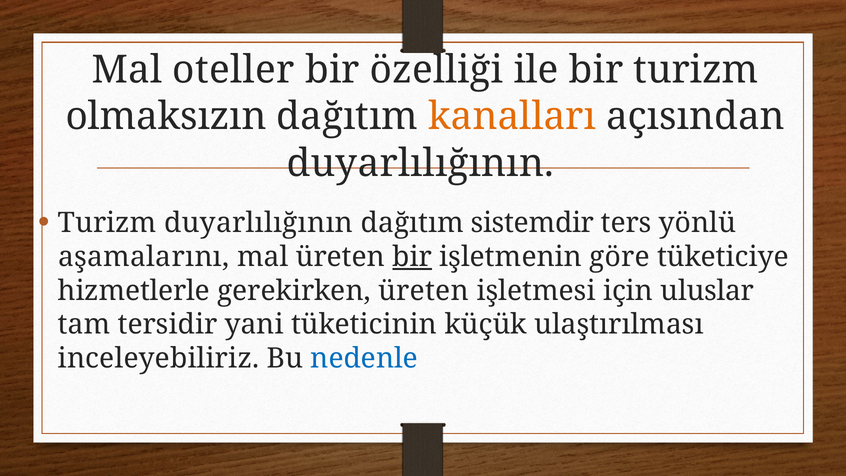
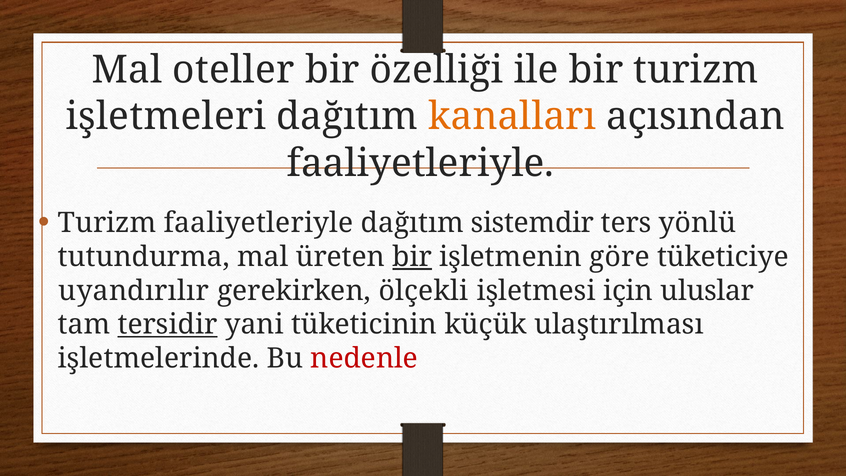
olmaksızın: olmaksızın -> işletmeleri
duyarlılığının at (420, 163): duyarlılığının -> faaliyetleriyle
Turizm duyarlılığının: duyarlılığının -> faaliyetleriyle
aşamalarını: aşamalarını -> tutundurma
hizmetlerle: hizmetlerle -> uyandırılır
gerekirken üreten: üreten -> ölçekli
tersidir underline: none -> present
inceleyebiliriz: inceleyebiliriz -> işletmelerinde
nedenle colour: blue -> red
